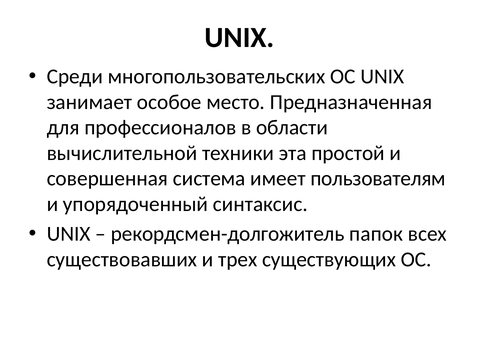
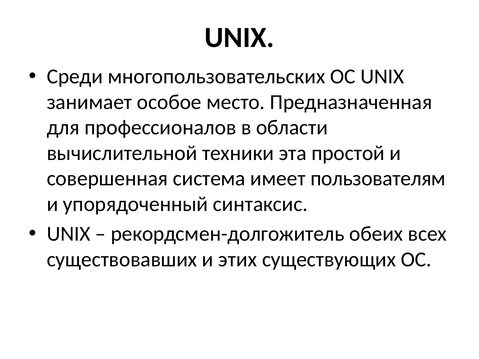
папок: папок -> обеих
трех: трех -> этих
